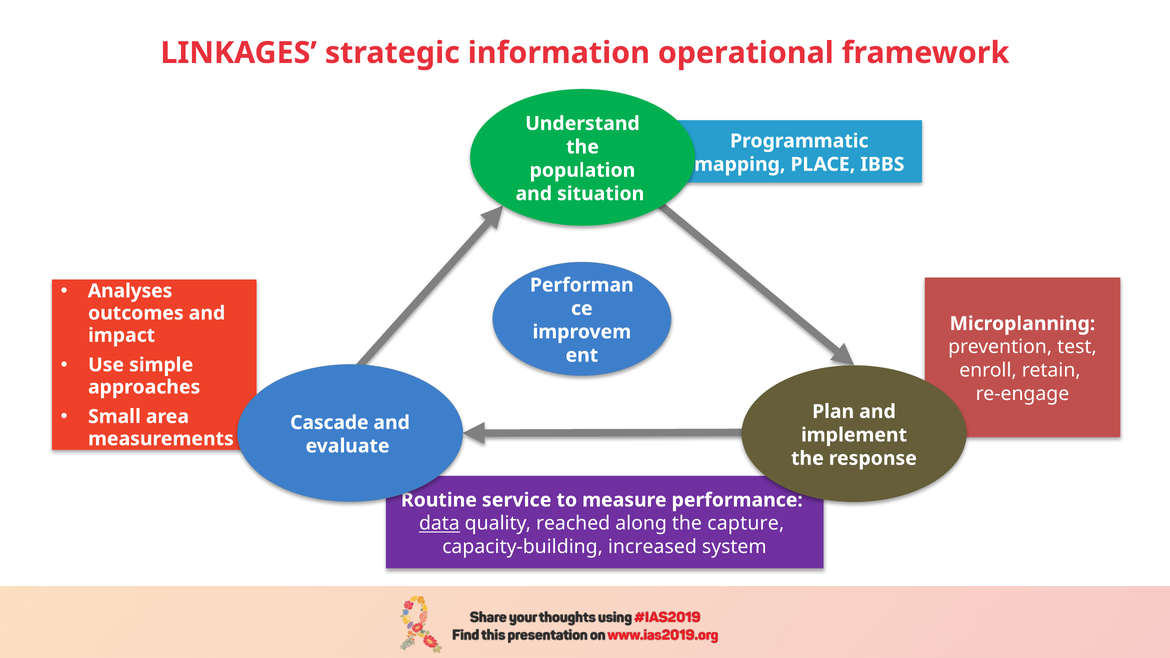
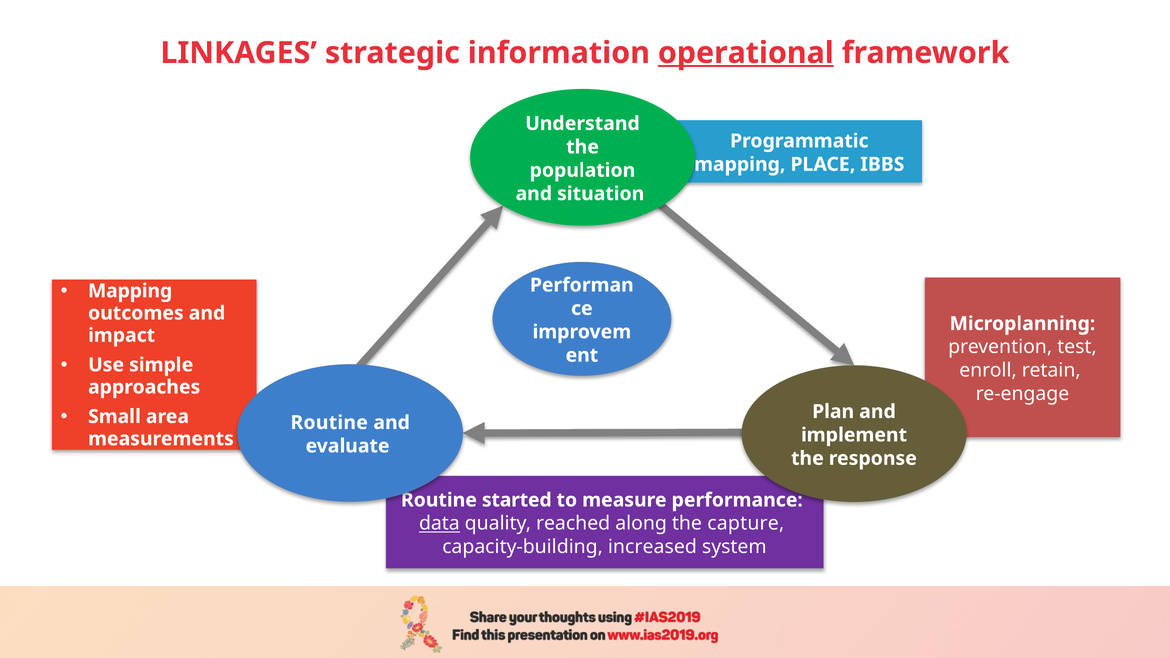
operational underline: none -> present
Analyses at (130, 291): Analyses -> Mapping
Cascade at (329, 423): Cascade -> Routine
service: service -> started
